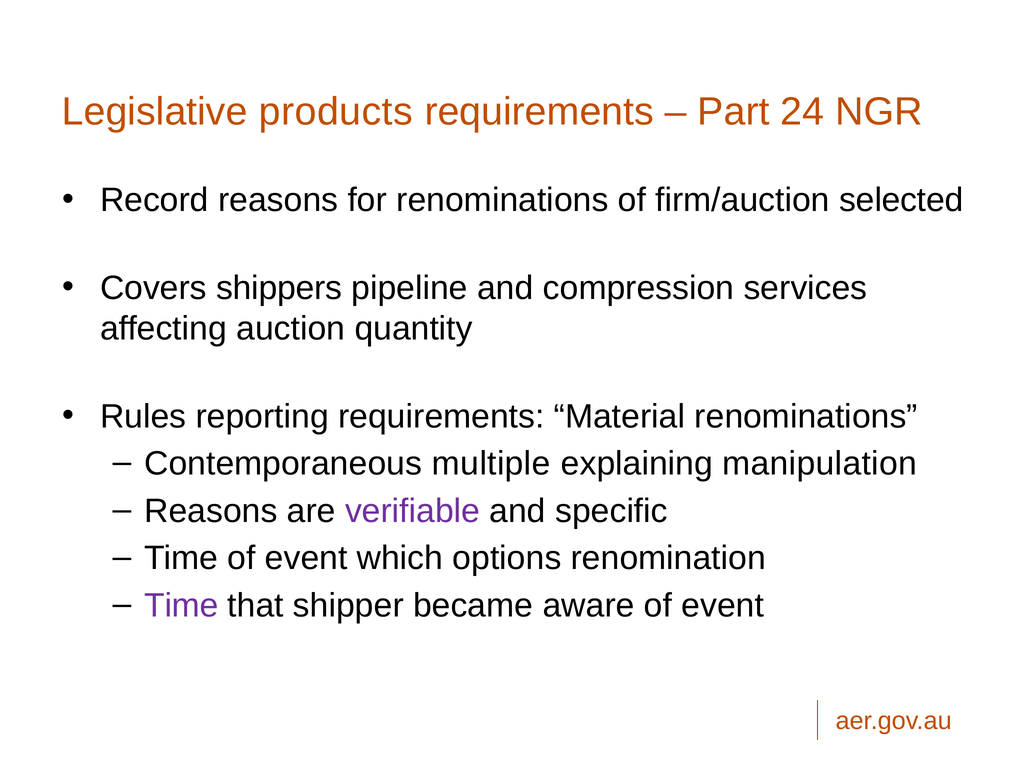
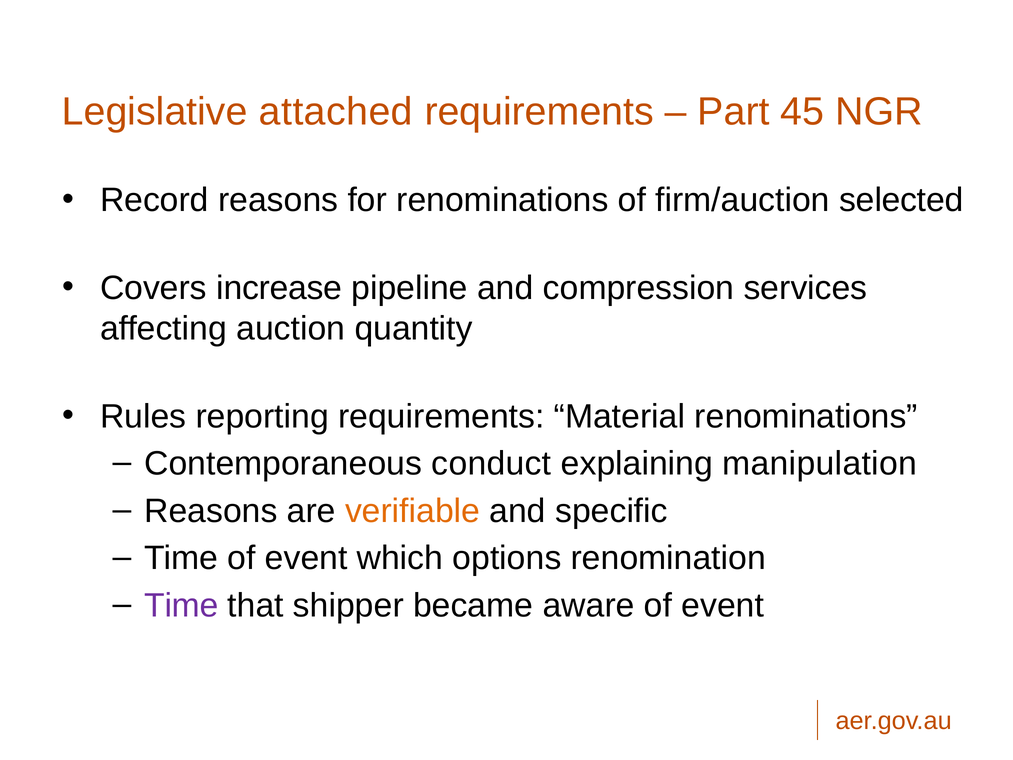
products: products -> attached
24: 24 -> 45
shippers: shippers -> increase
multiple: multiple -> conduct
verifiable colour: purple -> orange
